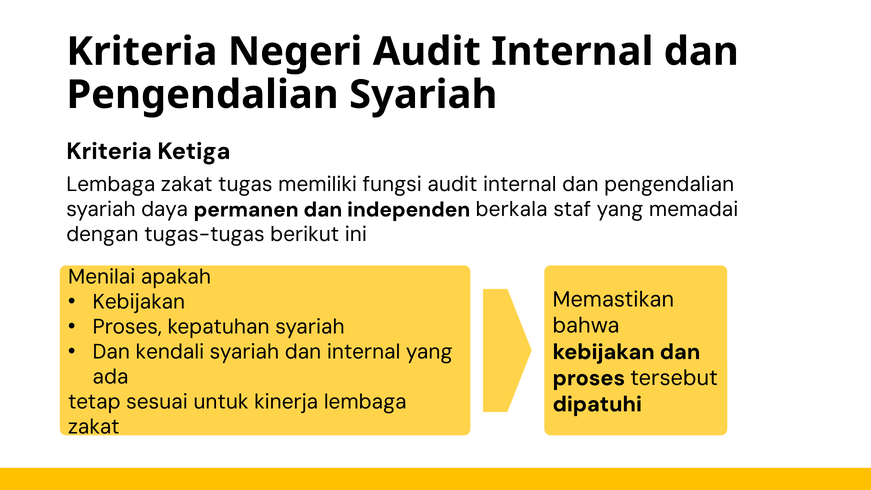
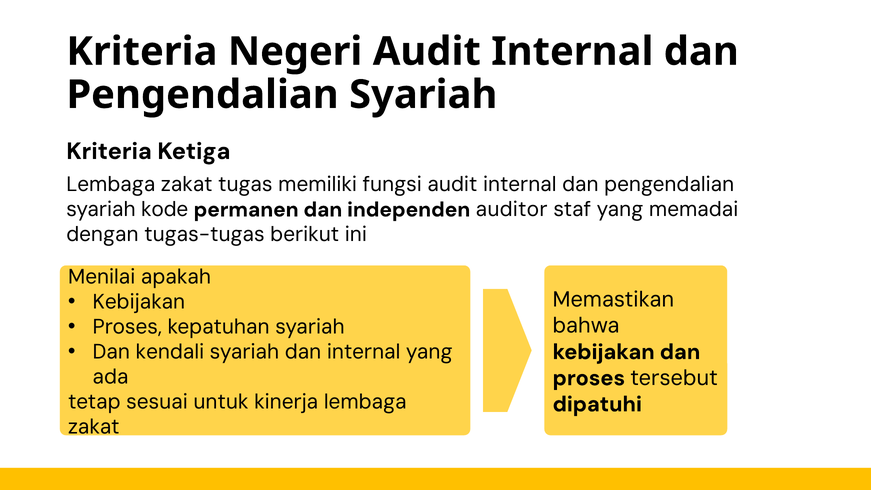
daya: daya -> kode
berkala: berkala -> auditor
